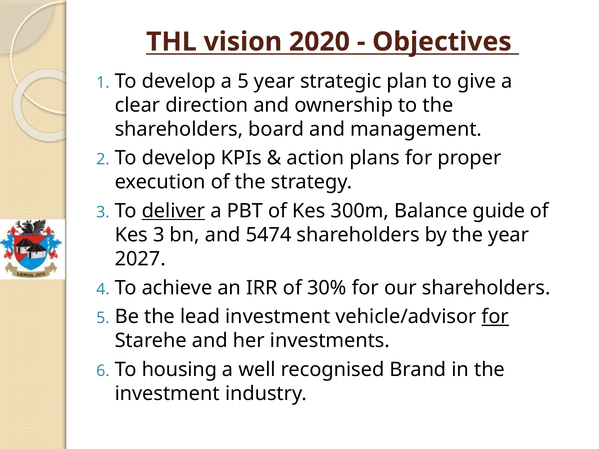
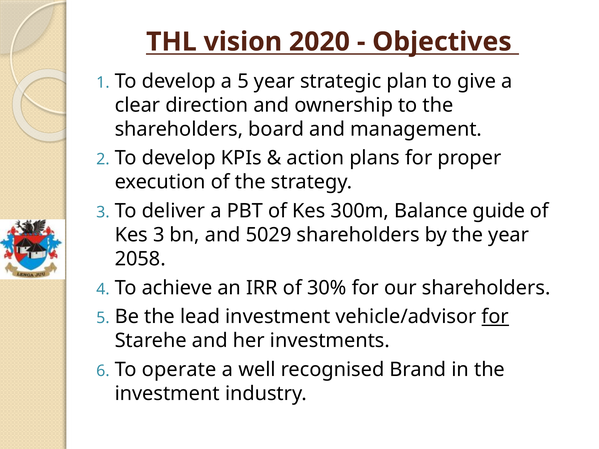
deliver underline: present -> none
5474: 5474 -> 5029
2027: 2027 -> 2058
housing: housing -> operate
